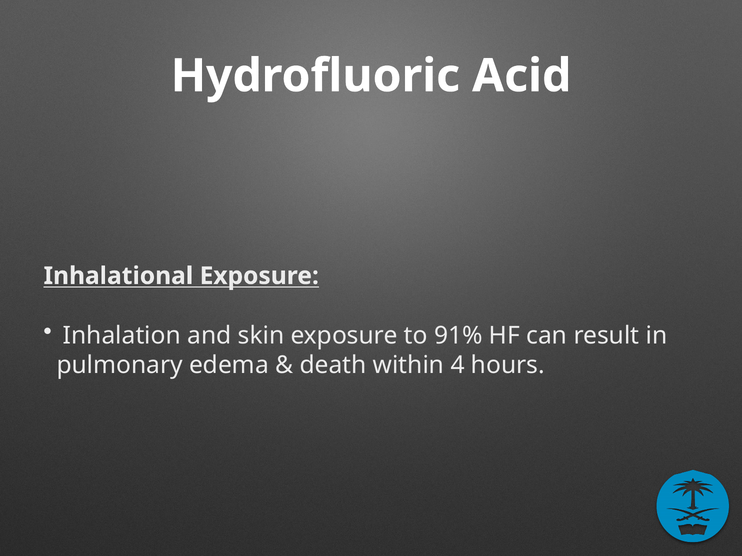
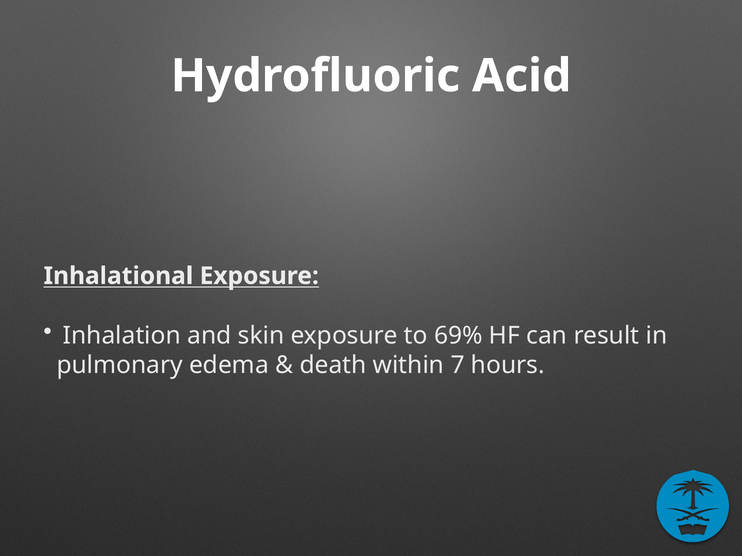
91%: 91% -> 69%
4: 4 -> 7
